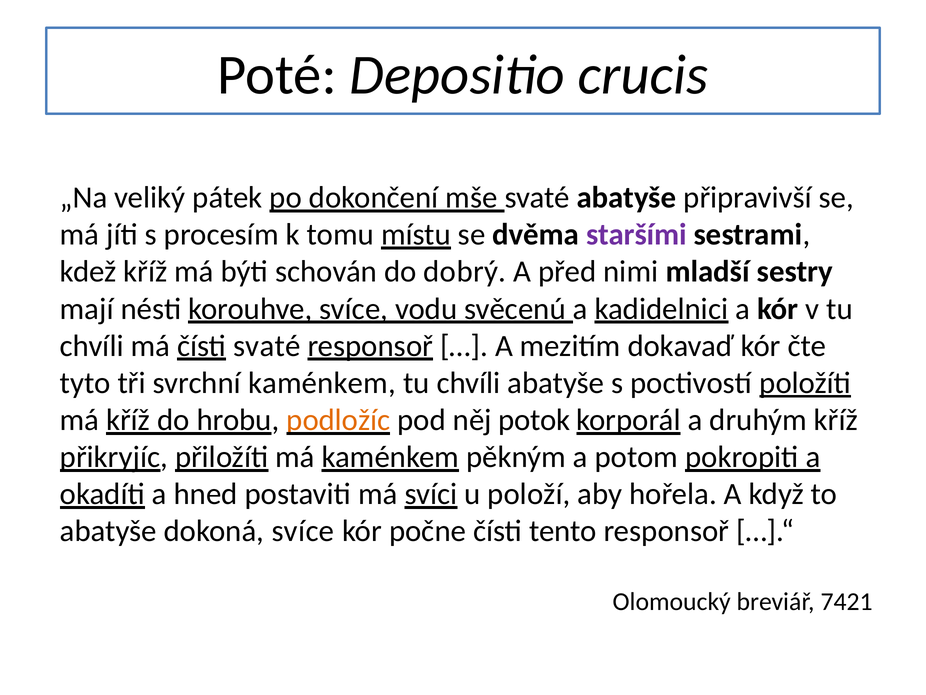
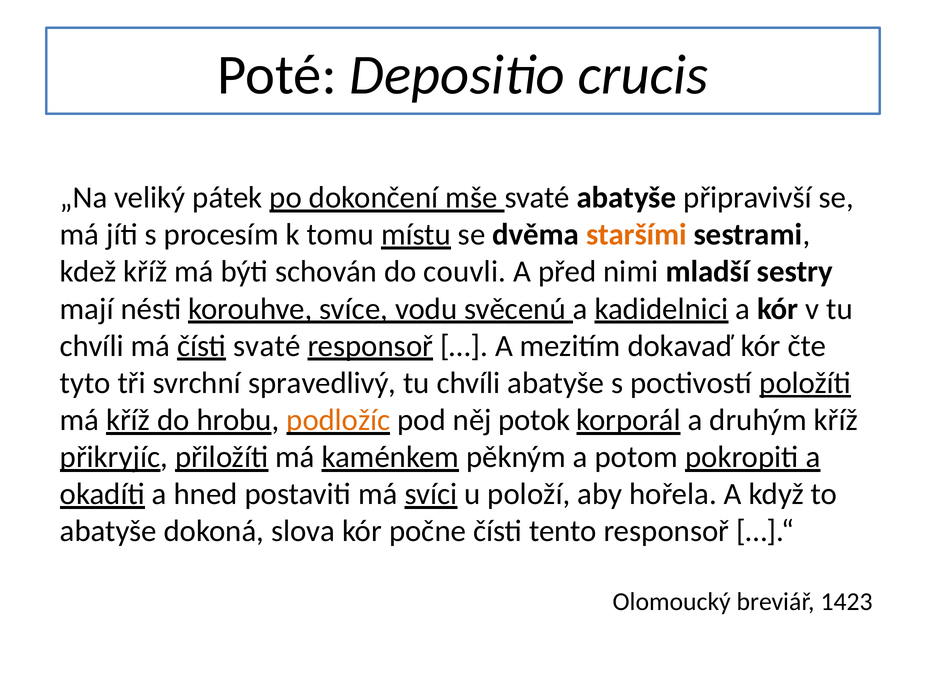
staršími colour: purple -> orange
dobrý: dobrý -> couvli
svrchní kaménkem: kaménkem -> spravedlivý
dokoná svíce: svíce -> slova
7421: 7421 -> 1423
